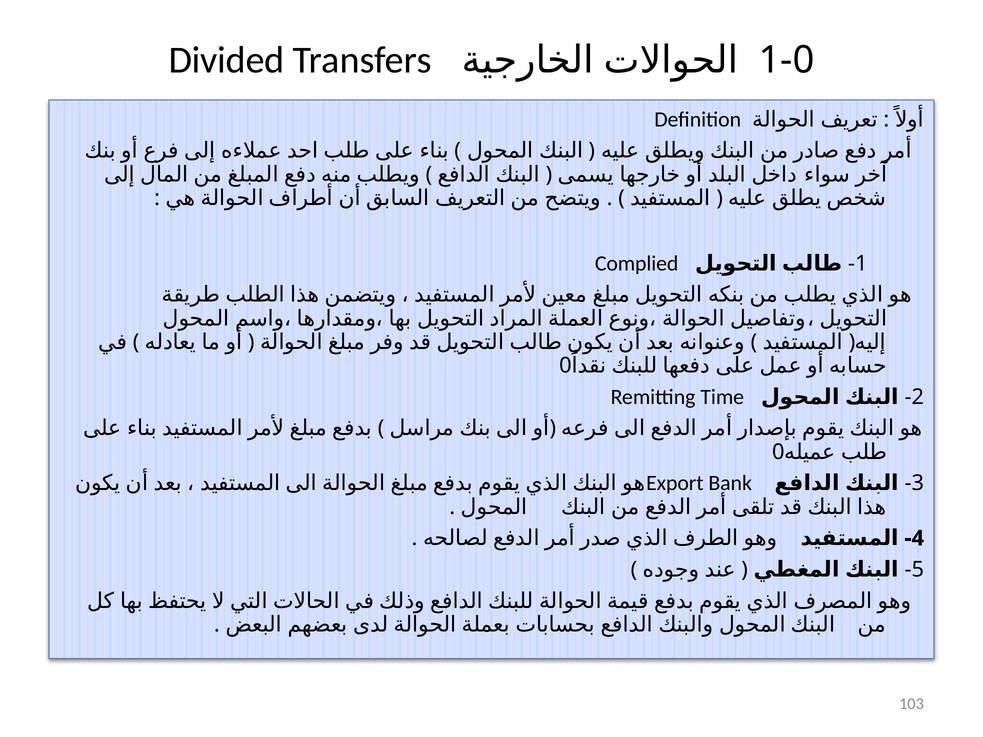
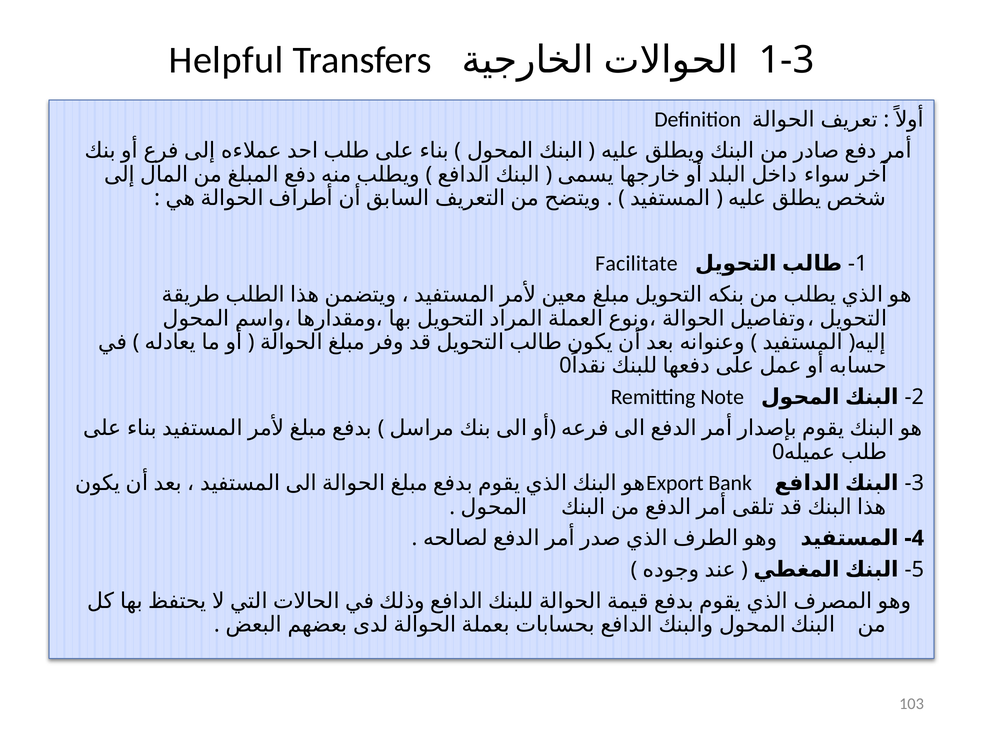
Divided: Divided -> Helpful
1-0: 1-0 -> 1-3
Complied: Complied -> Facilitate
Time: Time -> Note
